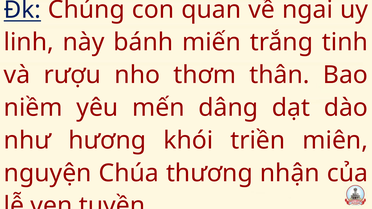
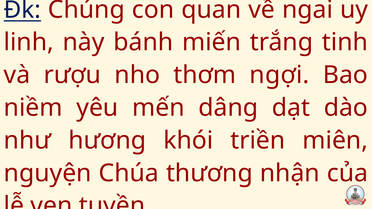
thân: thân -> ngợi
